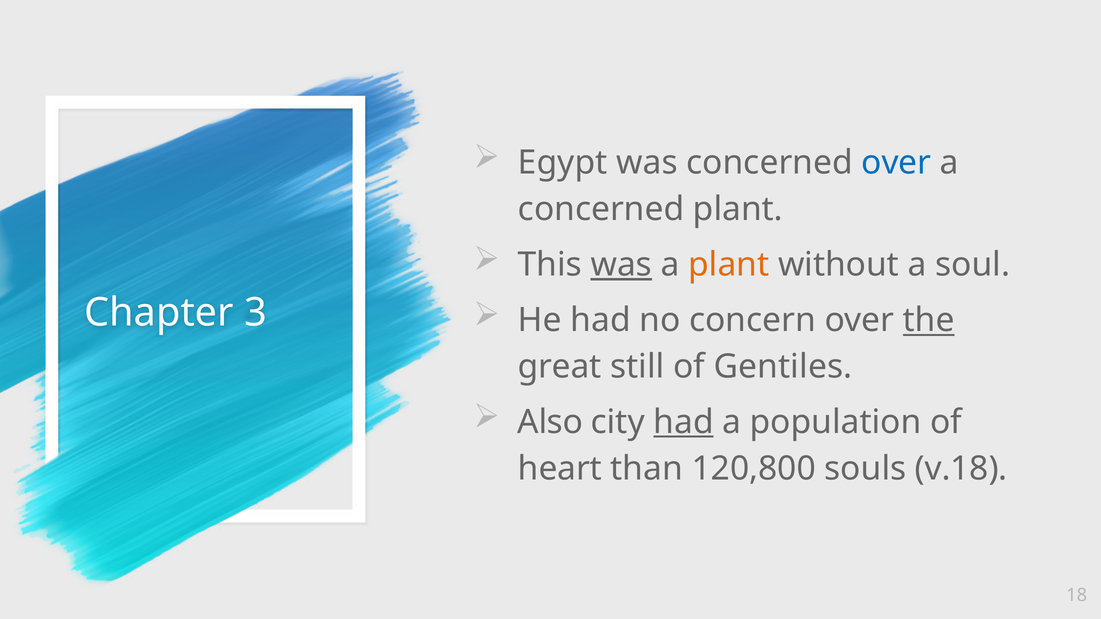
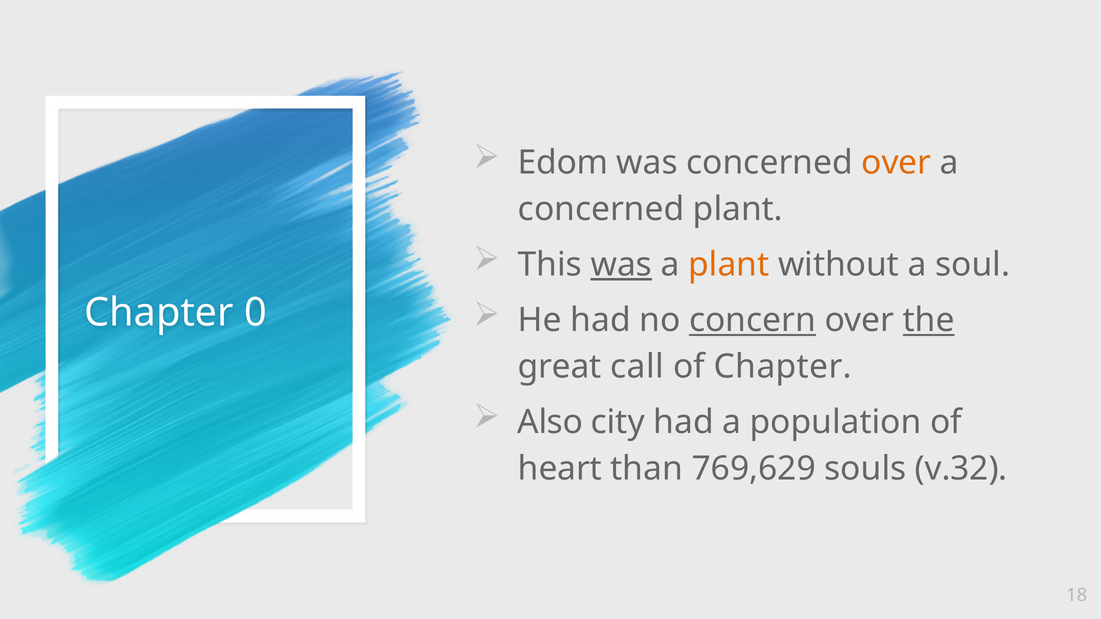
Egypt: Egypt -> Edom
over at (896, 163) colour: blue -> orange
3: 3 -> 0
concern underline: none -> present
still: still -> call
of Gentiles: Gentiles -> Chapter
had at (684, 422) underline: present -> none
120,800: 120,800 -> 769,629
v.18: v.18 -> v.32
